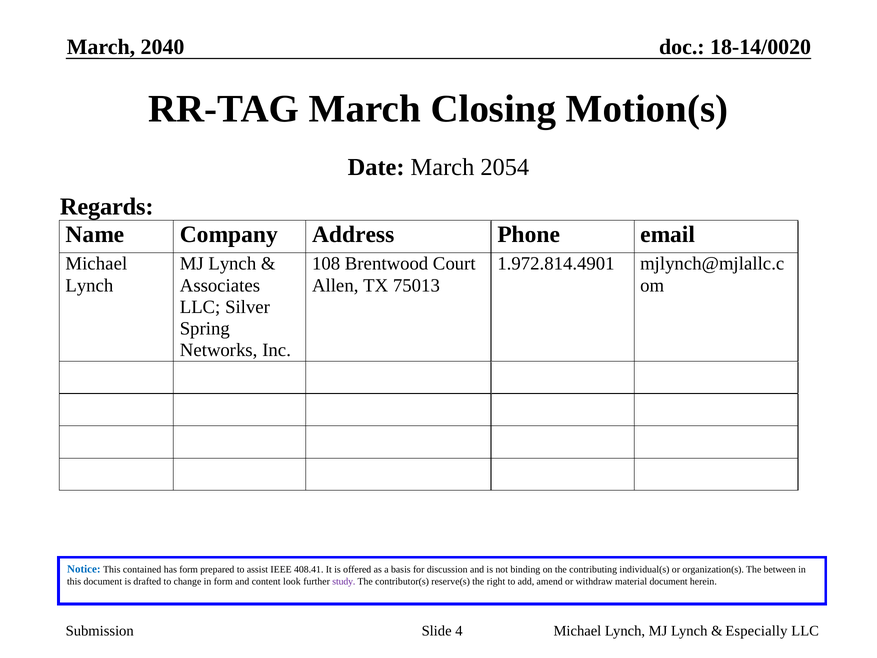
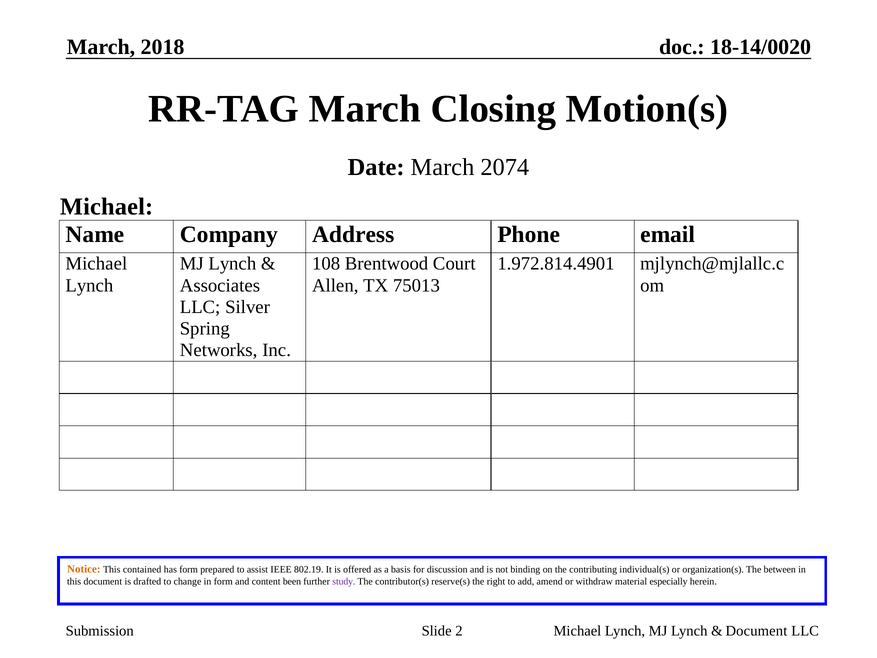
2040: 2040 -> 2018
2054: 2054 -> 2074
Regards at (107, 207): Regards -> Michael
Notice colour: blue -> orange
408.41: 408.41 -> 802.19
look: look -> been
material document: document -> especially
4: 4 -> 2
Especially at (756, 631): Especially -> Document
